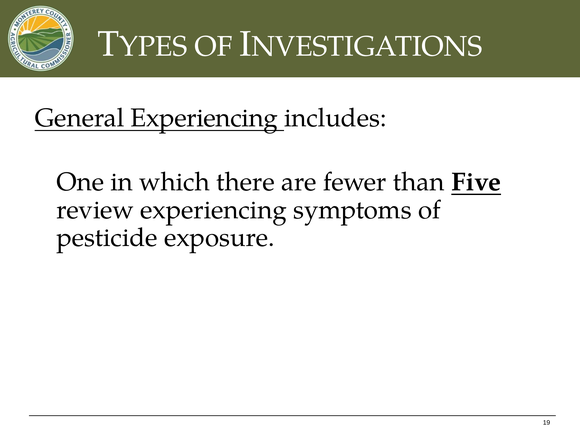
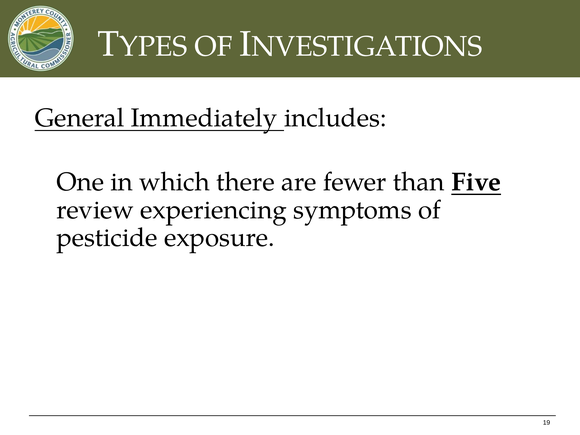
General Experiencing: Experiencing -> Immediately
